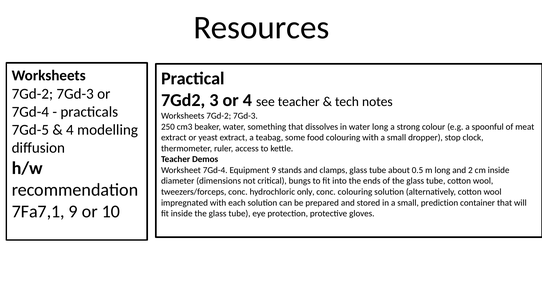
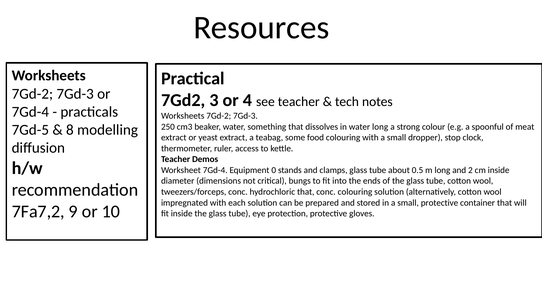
4 at (70, 130): 4 -> 8
Equipment 9: 9 -> 0
hydrochloric only: only -> that
small prediction: prediction -> protective
7Fa7,1: 7Fa7,1 -> 7Fa7,2
